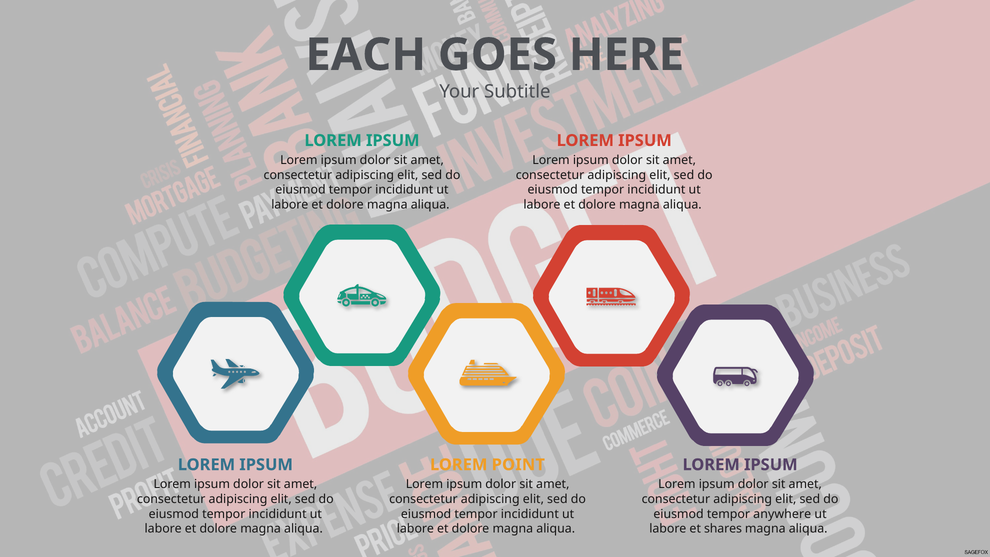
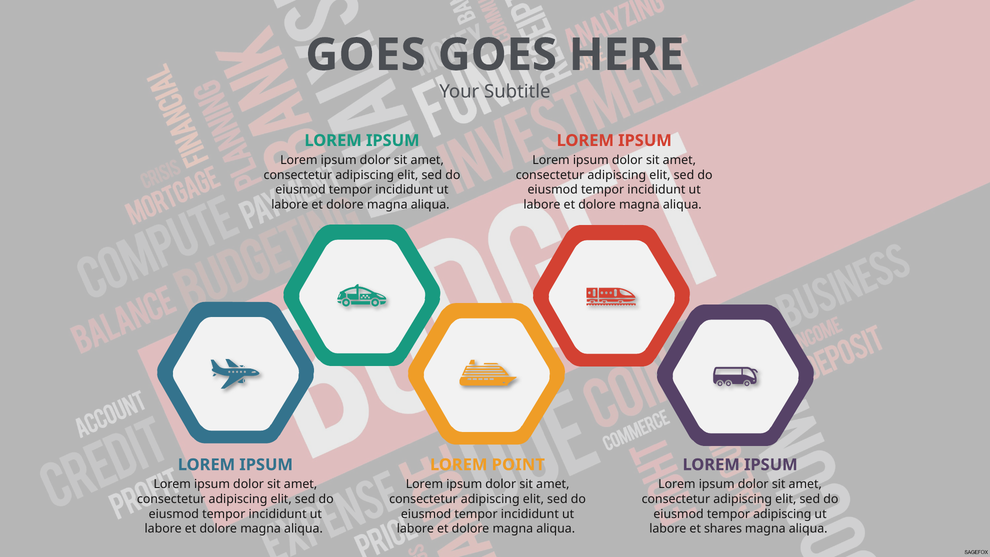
EACH at (366, 55): EACH -> GOES
tempor anywhere: anywhere -> adipiscing
